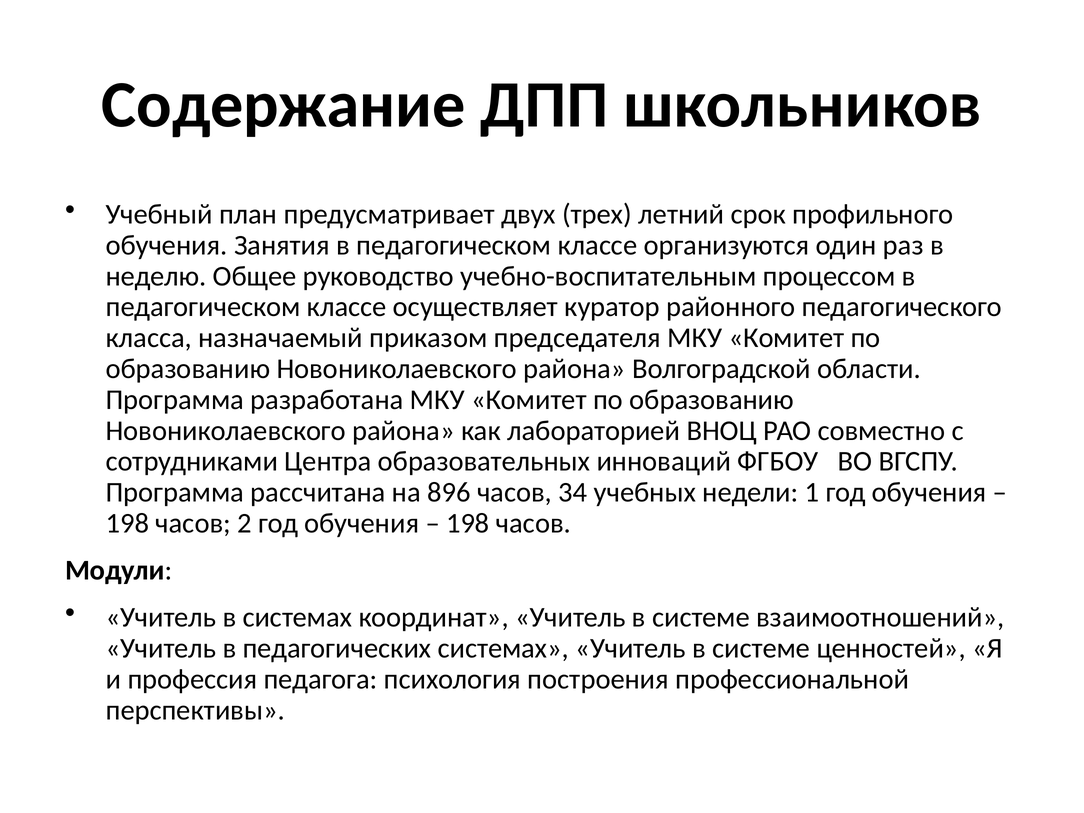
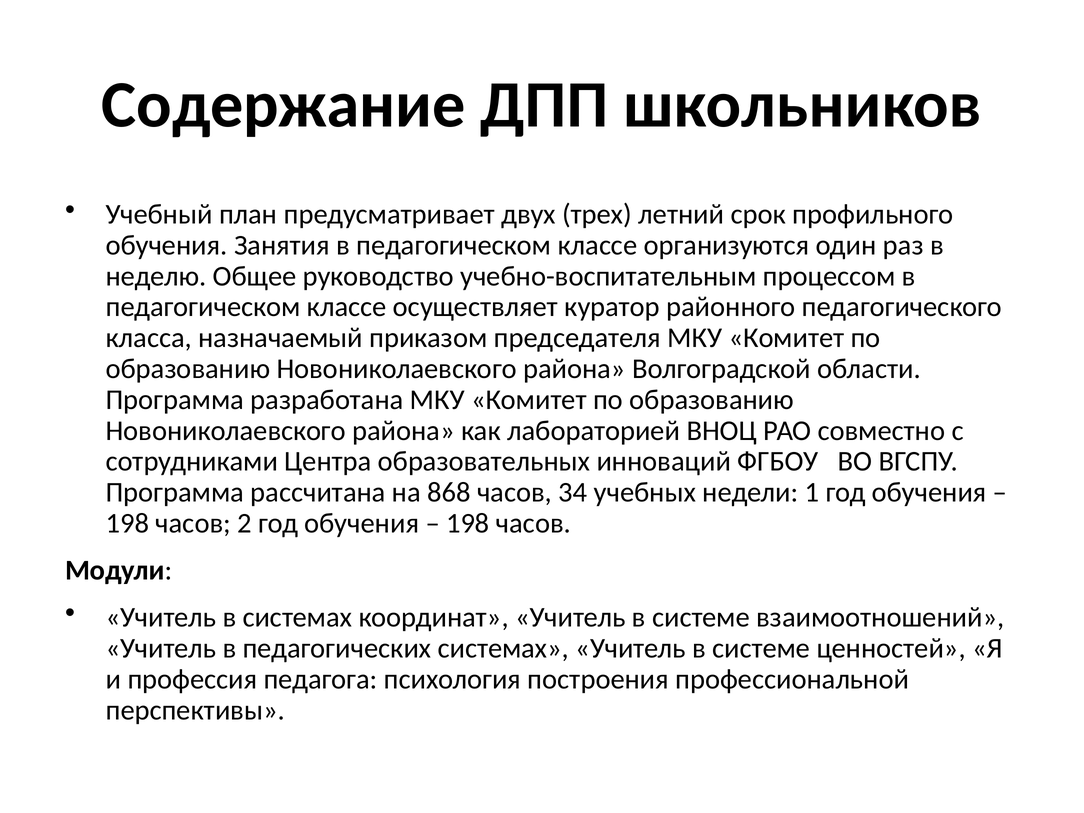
896: 896 -> 868
